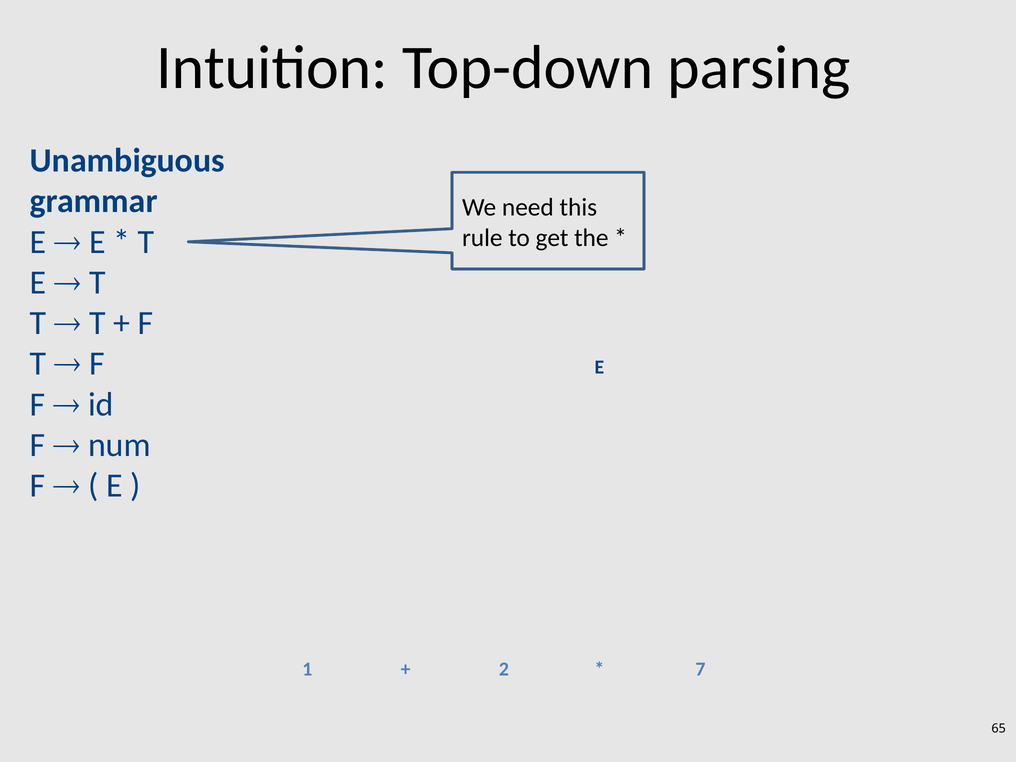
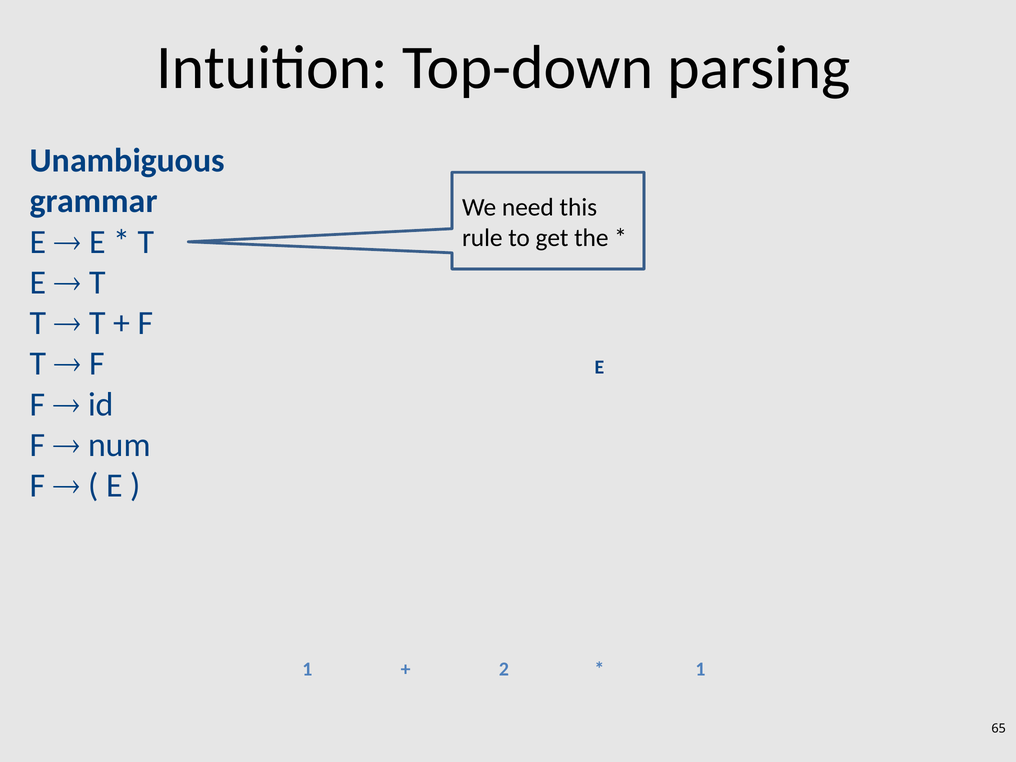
7 at (700, 669): 7 -> 1
